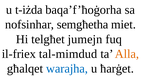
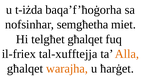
telgħet jumejn: jumejn -> għalqet
tal-mimdud: tal-mimdud -> tal-xufftejja
warajha colour: blue -> orange
